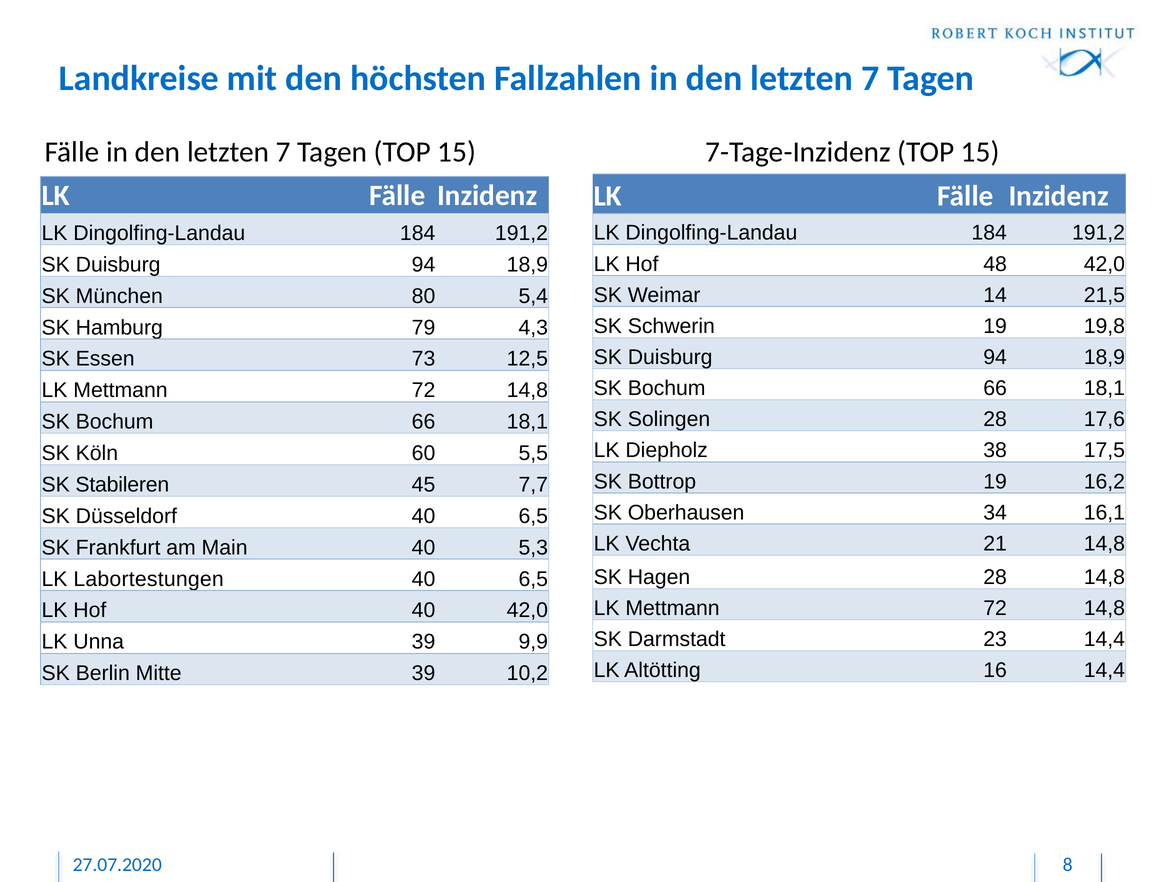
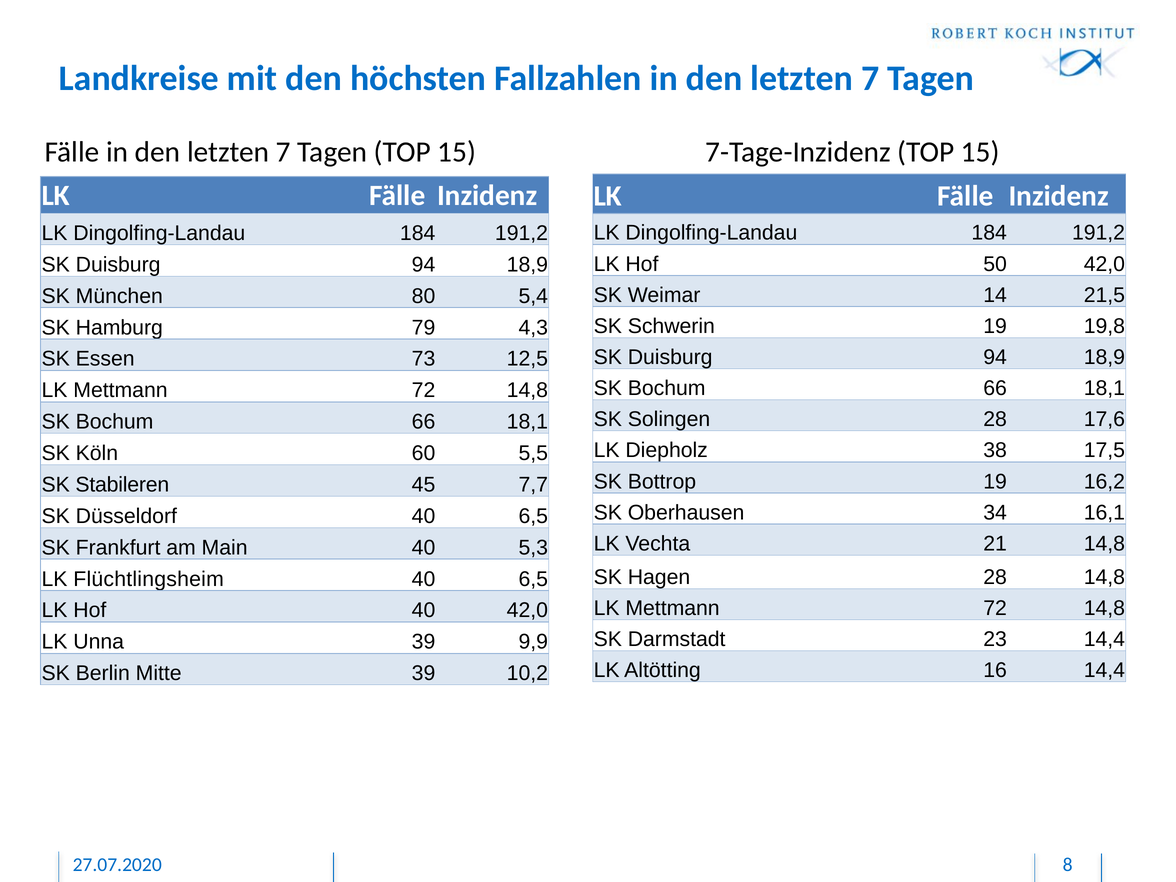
48: 48 -> 50
Labortestungen: Labortestungen -> Flüchtlingsheim
